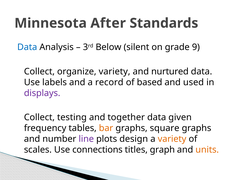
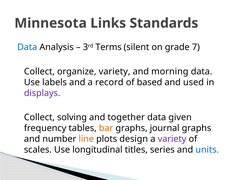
After: After -> Links
Below: Below -> Terms
9: 9 -> 7
nurtured: nurtured -> morning
testing: testing -> solving
square: square -> journal
line colour: purple -> orange
variety at (172, 139) colour: orange -> purple
connections: connections -> longitudinal
graph: graph -> series
units colour: orange -> blue
